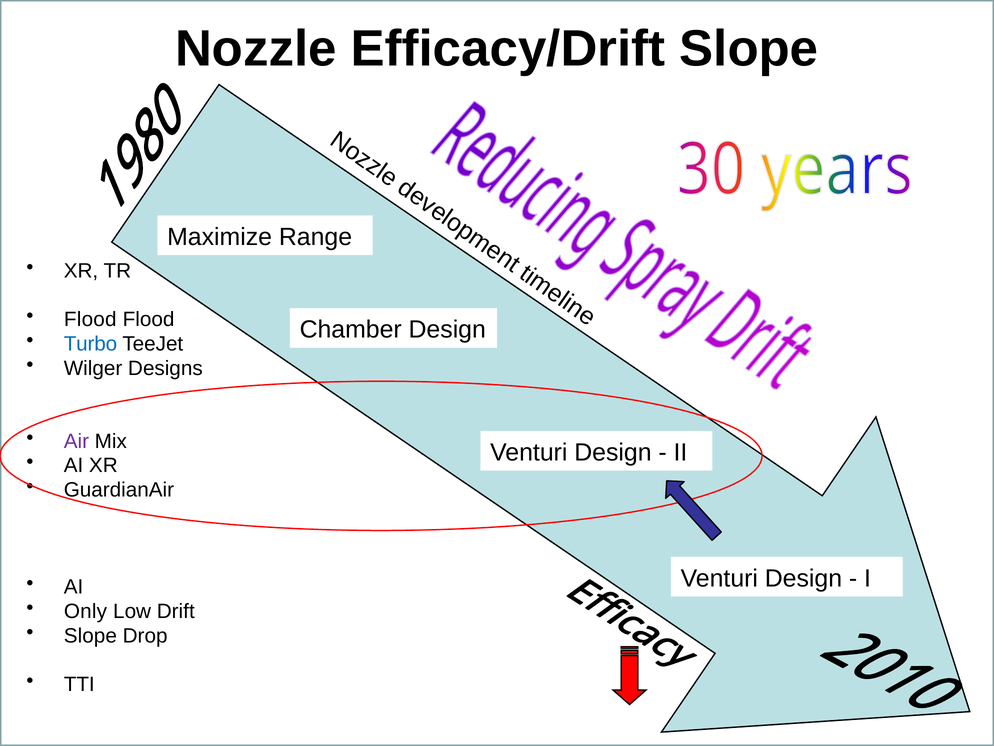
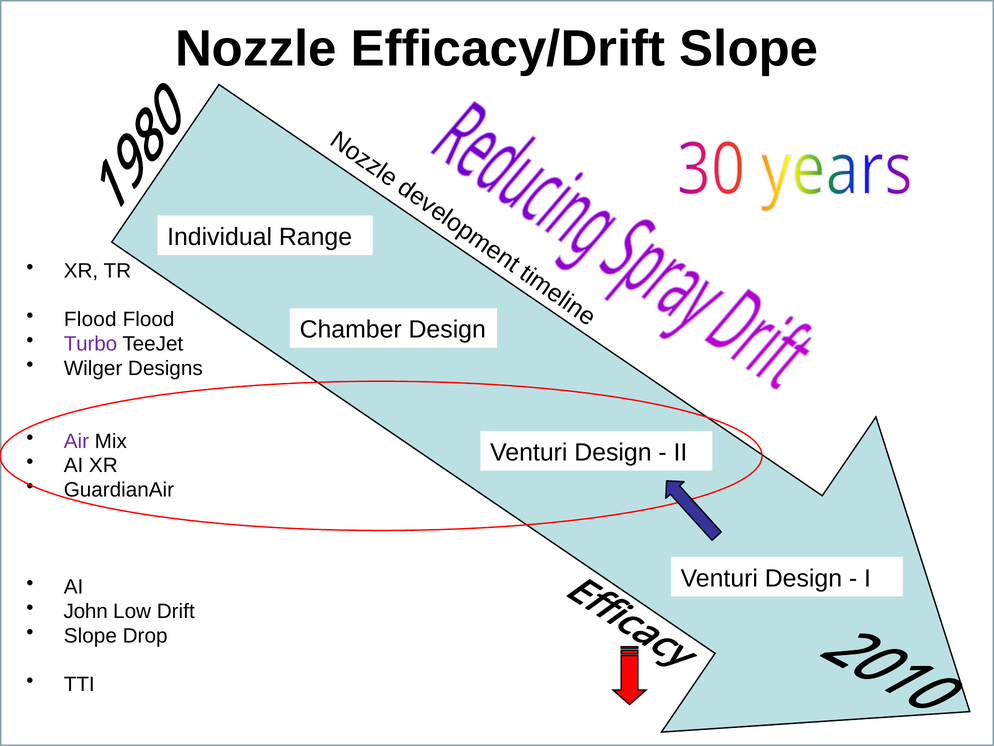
Maximize: Maximize -> Individual
Turbo colour: blue -> purple
Only: Only -> John
